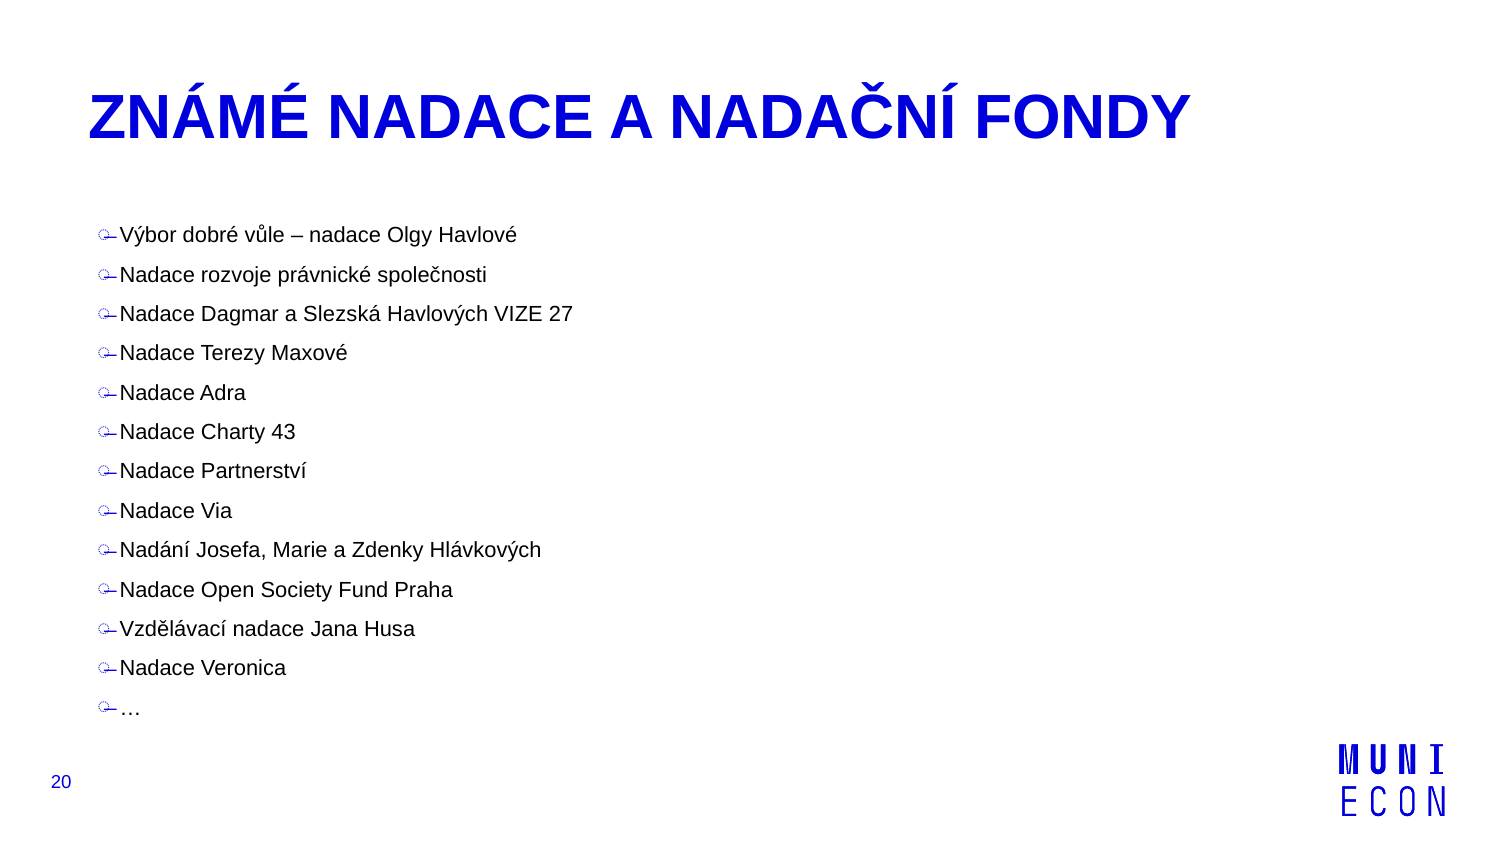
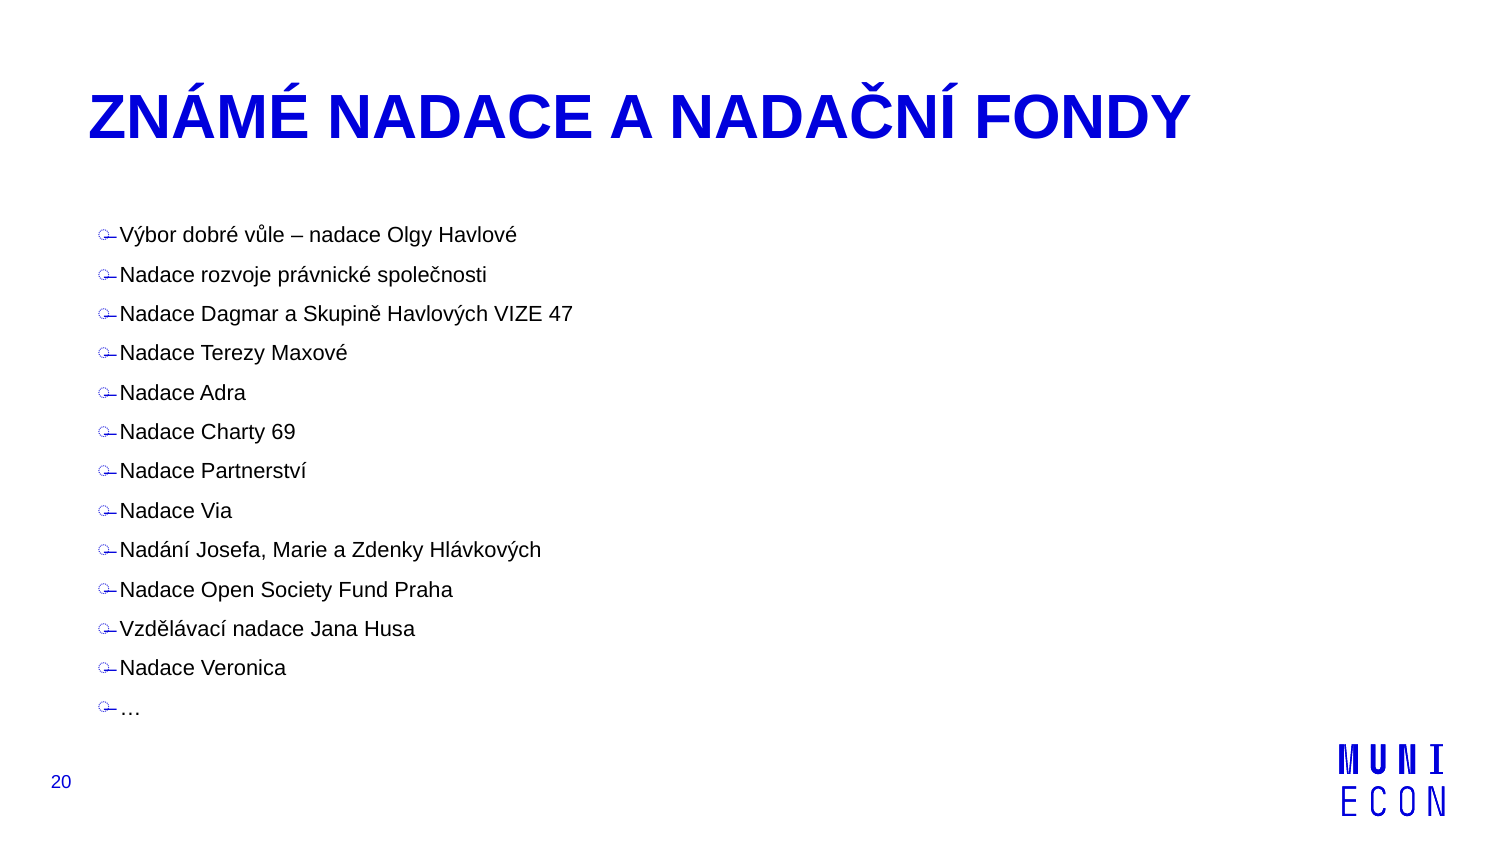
Slezská: Slezská -> Skupině
27: 27 -> 47
43: 43 -> 69
